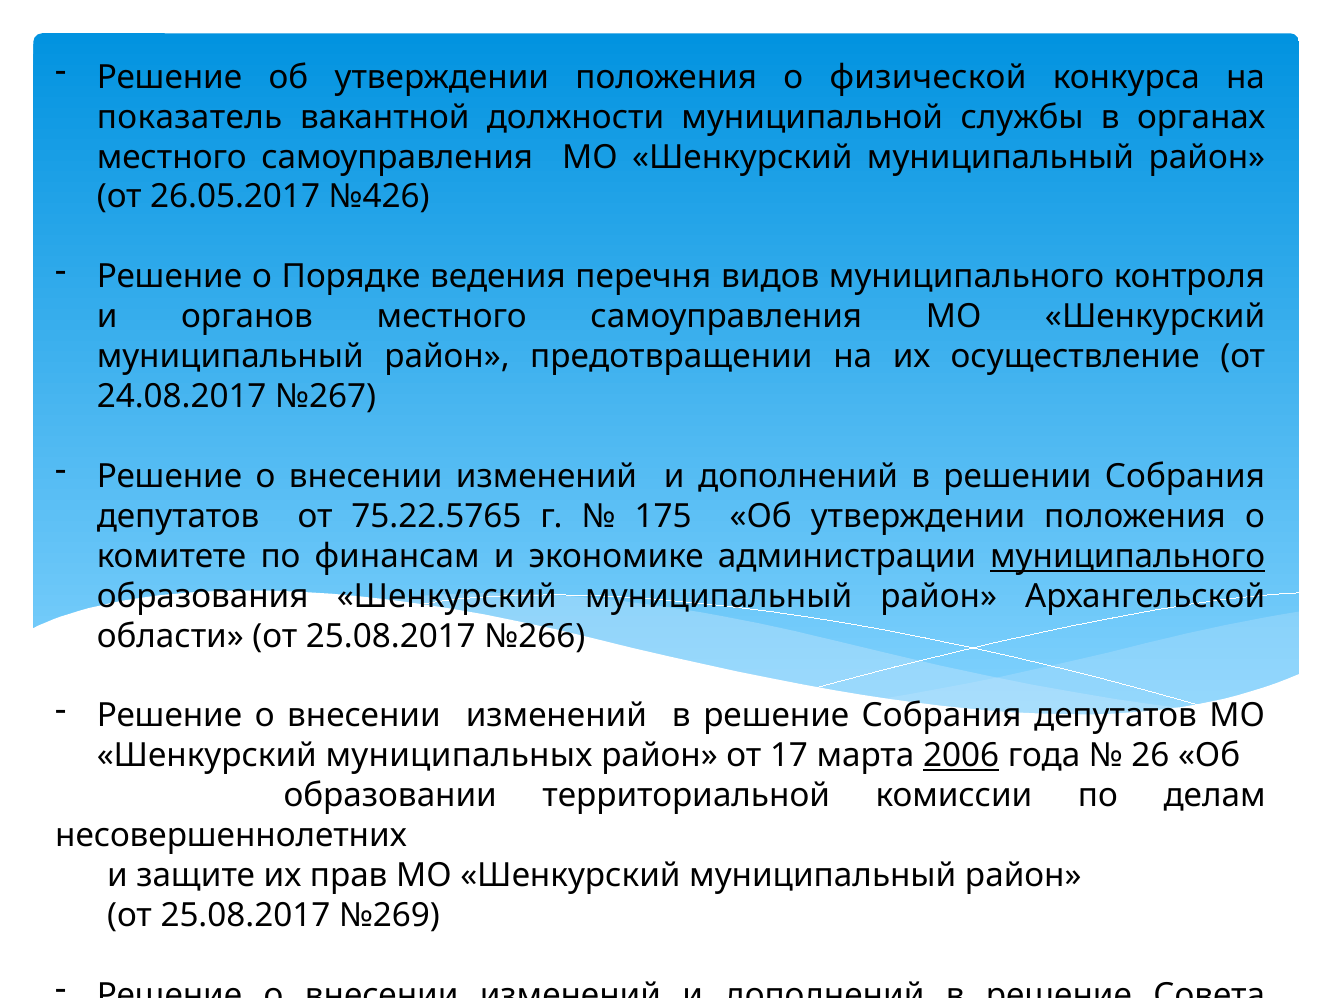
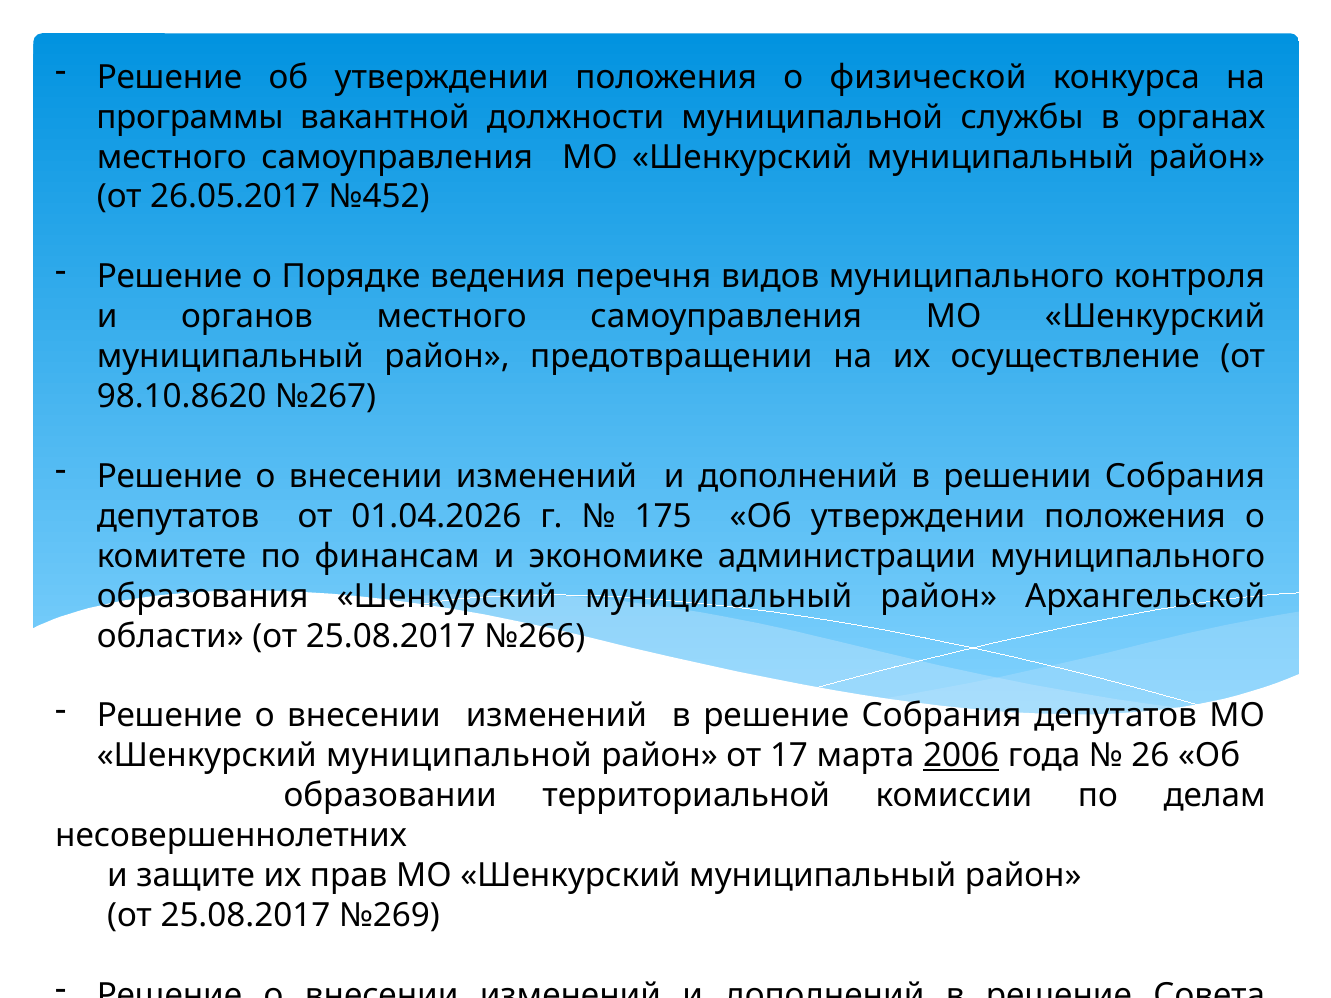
показатель: показатель -> программы
№426: №426 -> №452
24.08.2017: 24.08.2017 -> 98.10.8620
75.22.5765: 75.22.5765 -> 01.04.2026
муниципального at (1128, 556) underline: present -> none
Шенкурский муниципальных: муниципальных -> муниципальной
